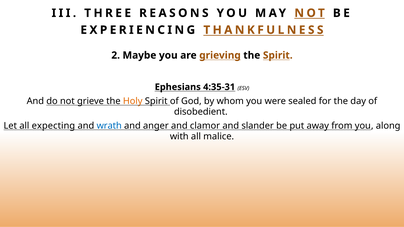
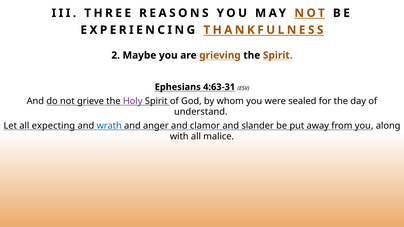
4:35-31: 4:35-31 -> 4:63-31
Holy colour: orange -> purple
disobedient: disobedient -> understand
